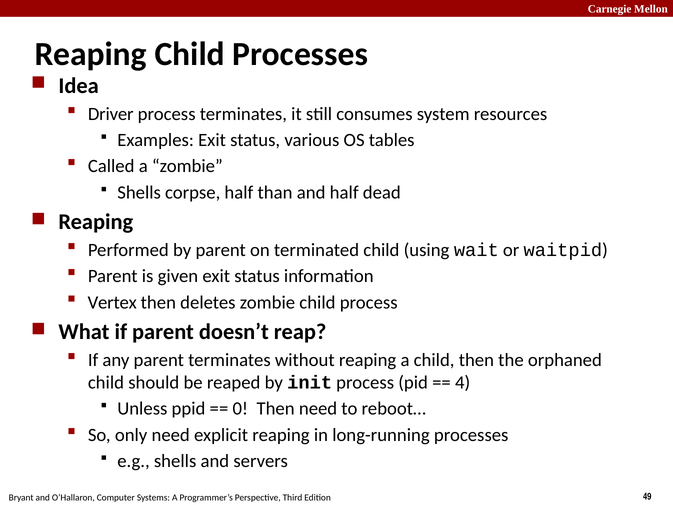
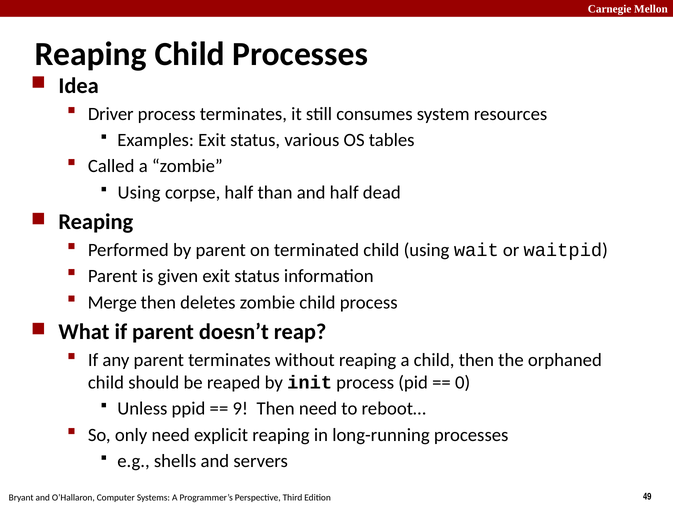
Shells at (139, 192): Shells -> Using
Vertex: Vertex -> Merge
4: 4 -> 0
0: 0 -> 9
